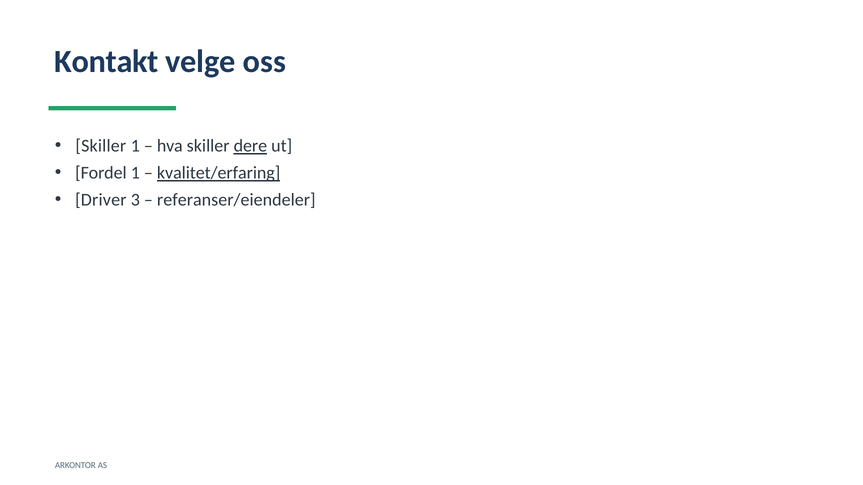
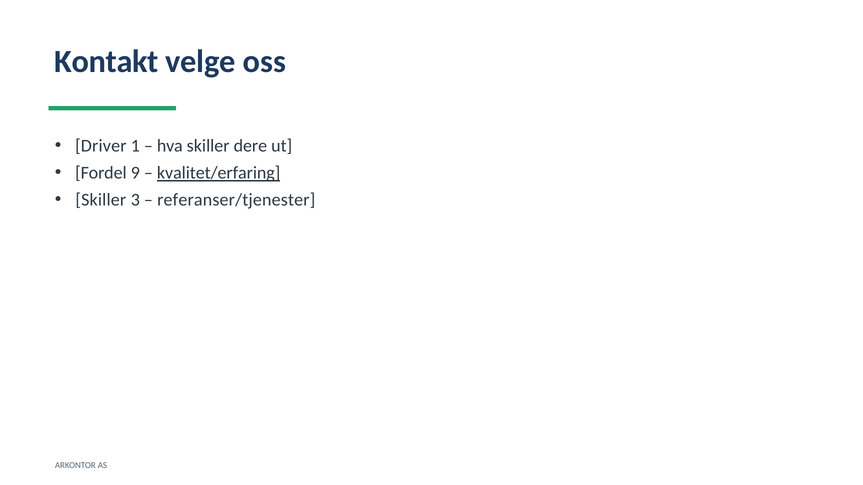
Skiller at (101, 146): Skiller -> Driver
dere underline: present -> none
Fordel 1: 1 -> 9
Driver at (101, 200): Driver -> Skiller
referanser/eiendeler: referanser/eiendeler -> referanser/tjenester
